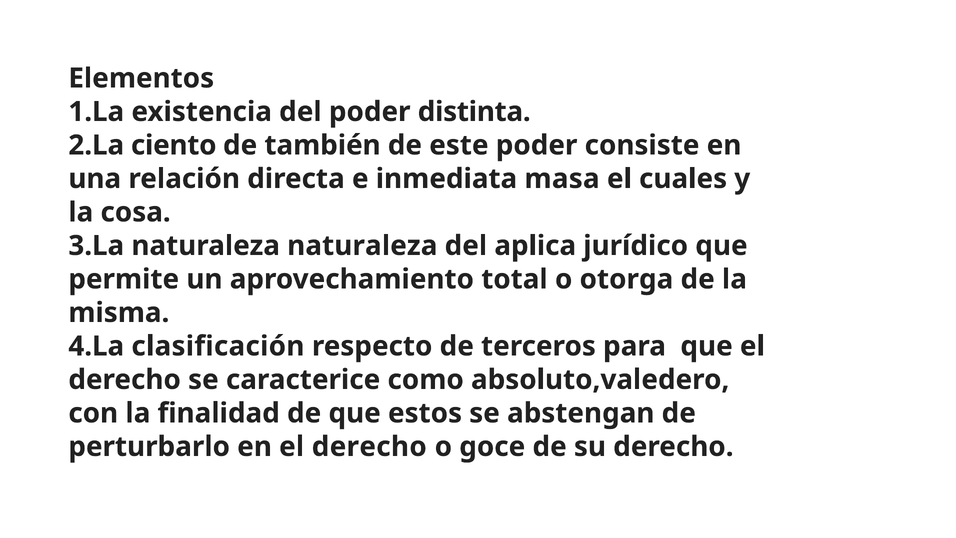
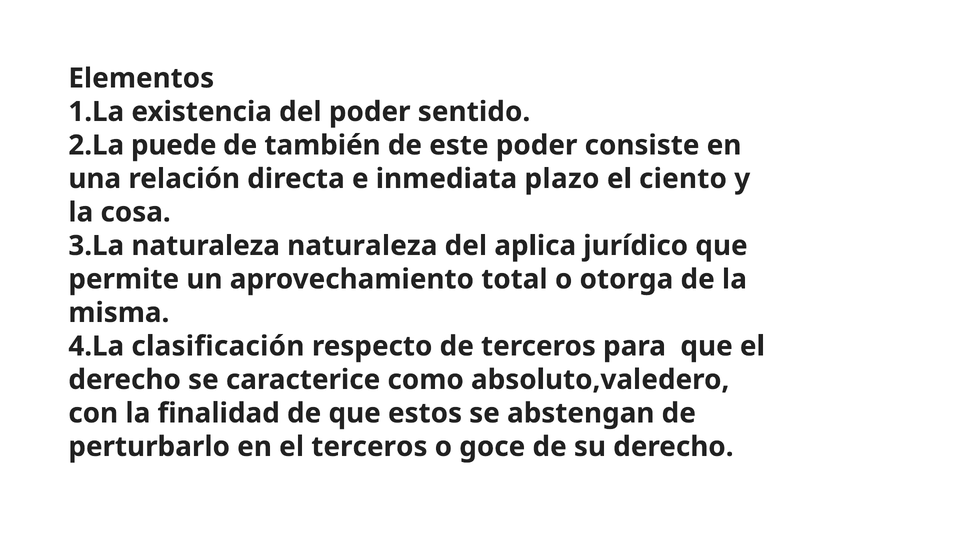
distinta: distinta -> sentido
ciento: ciento -> puede
masa: masa -> plazo
cuales: cuales -> ciento
en el derecho: derecho -> terceros
